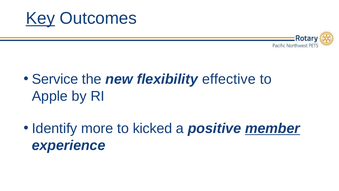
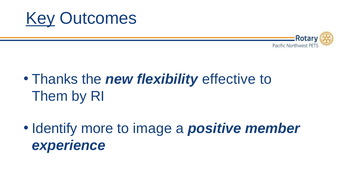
Service: Service -> Thanks
Apple: Apple -> Them
kicked: kicked -> image
member underline: present -> none
